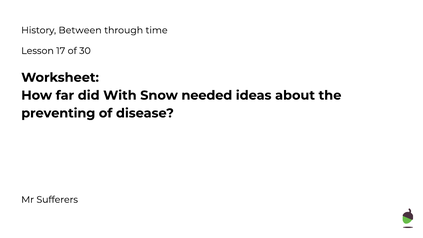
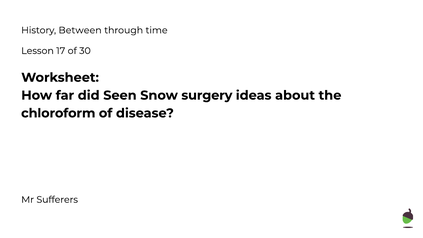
With: With -> Seen
needed: needed -> surgery
preventing: preventing -> chloroform
